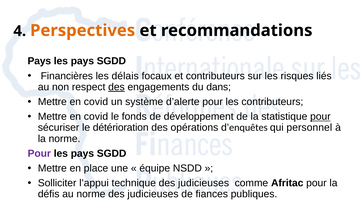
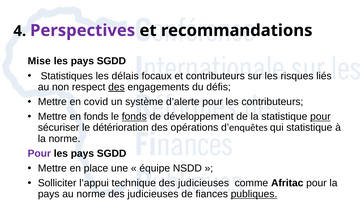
Perspectives colour: orange -> purple
Pays at (39, 61): Pays -> Mise
Financières: Financières -> Statistiques
dans: dans -> défis
covid at (96, 117): covid -> fonds
fonds at (134, 117) underline: none -> present
qui personnel: personnel -> statistique
défis at (49, 194): défis -> pays
publiques underline: none -> present
